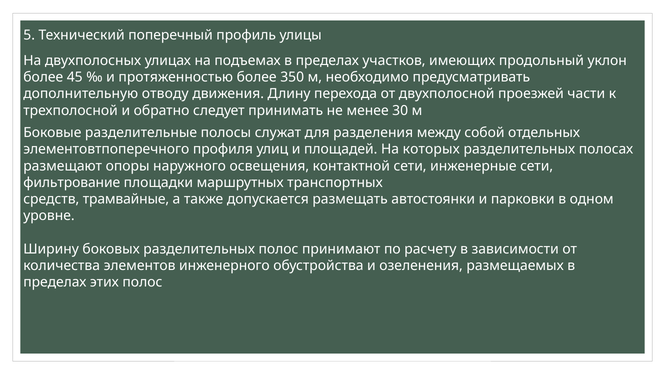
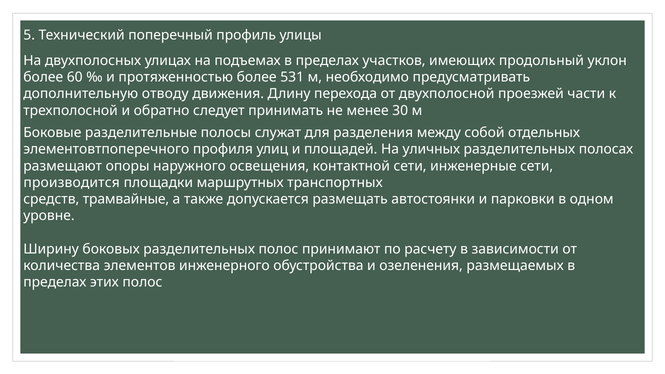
45: 45 -> 60
350: 350 -> 531
которых: которых -> уличных
фильтрование: фильтрование -> производится
